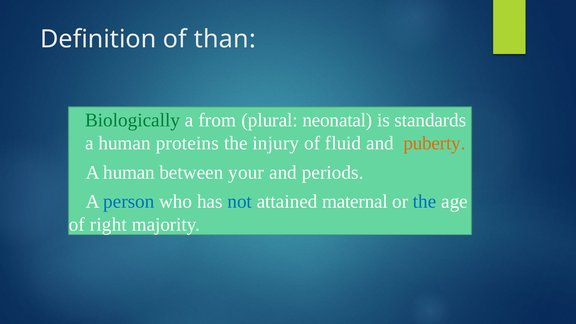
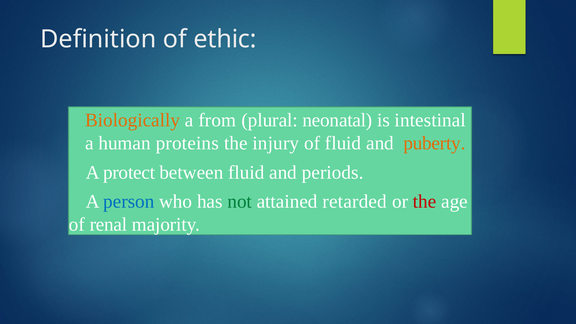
than: than -> ethic
Biologically colour: green -> orange
standards: standards -> intestinal
human at (129, 172): human -> protect
between your: your -> fluid
not colour: blue -> green
maternal: maternal -> retarded
the at (425, 201) colour: blue -> red
right: right -> renal
